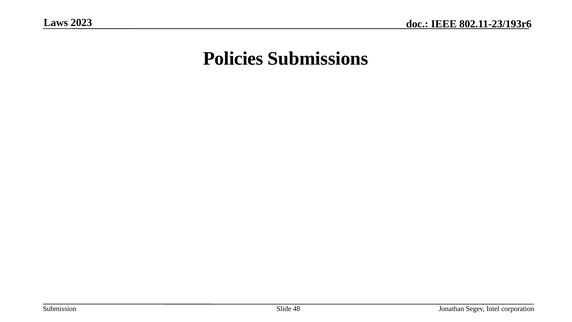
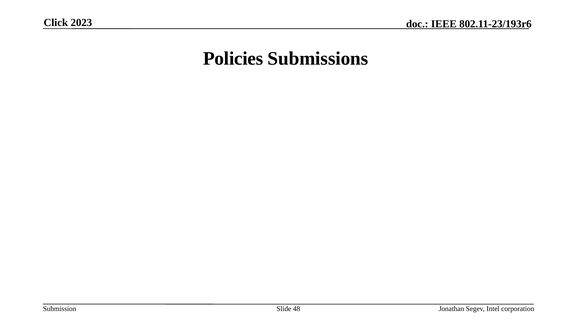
Laws: Laws -> Click
